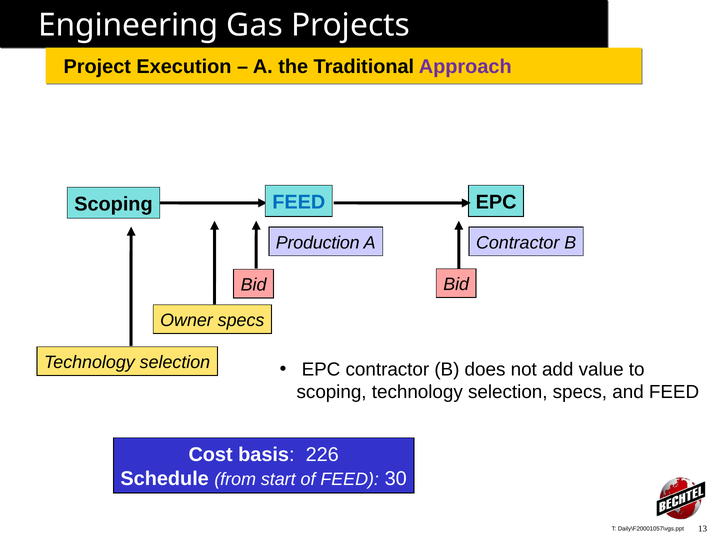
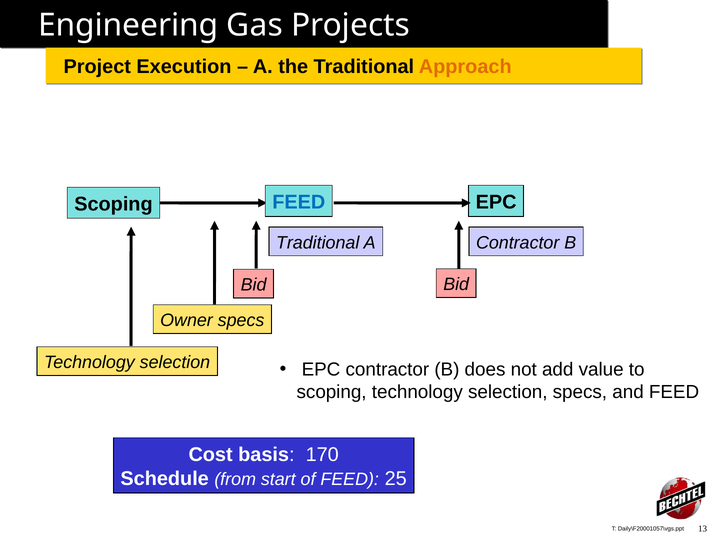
Approach colour: purple -> orange
Production at (318, 242): Production -> Traditional
226: 226 -> 170
30: 30 -> 25
